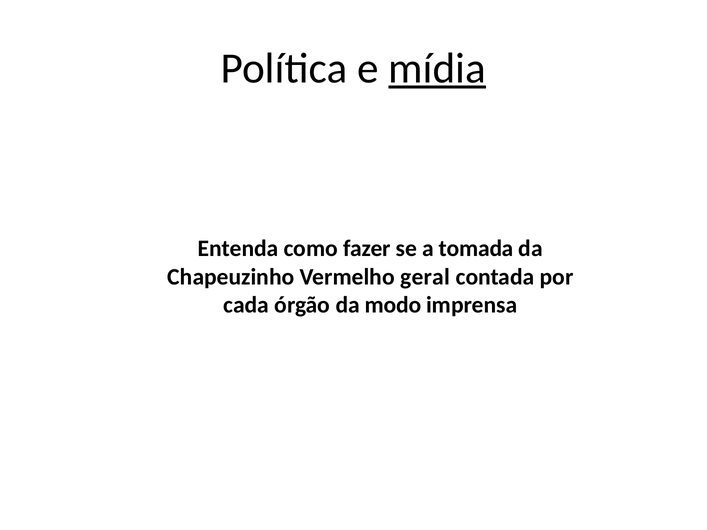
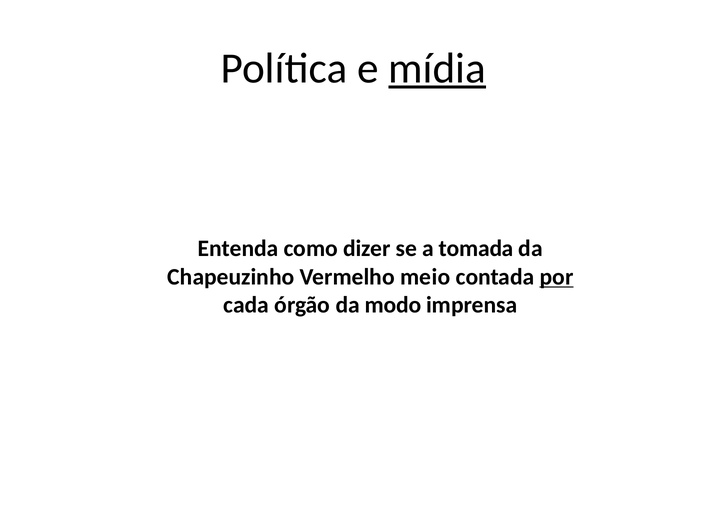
fazer: fazer -> dizer
geral: geral -> meio
por underline: none -> present
